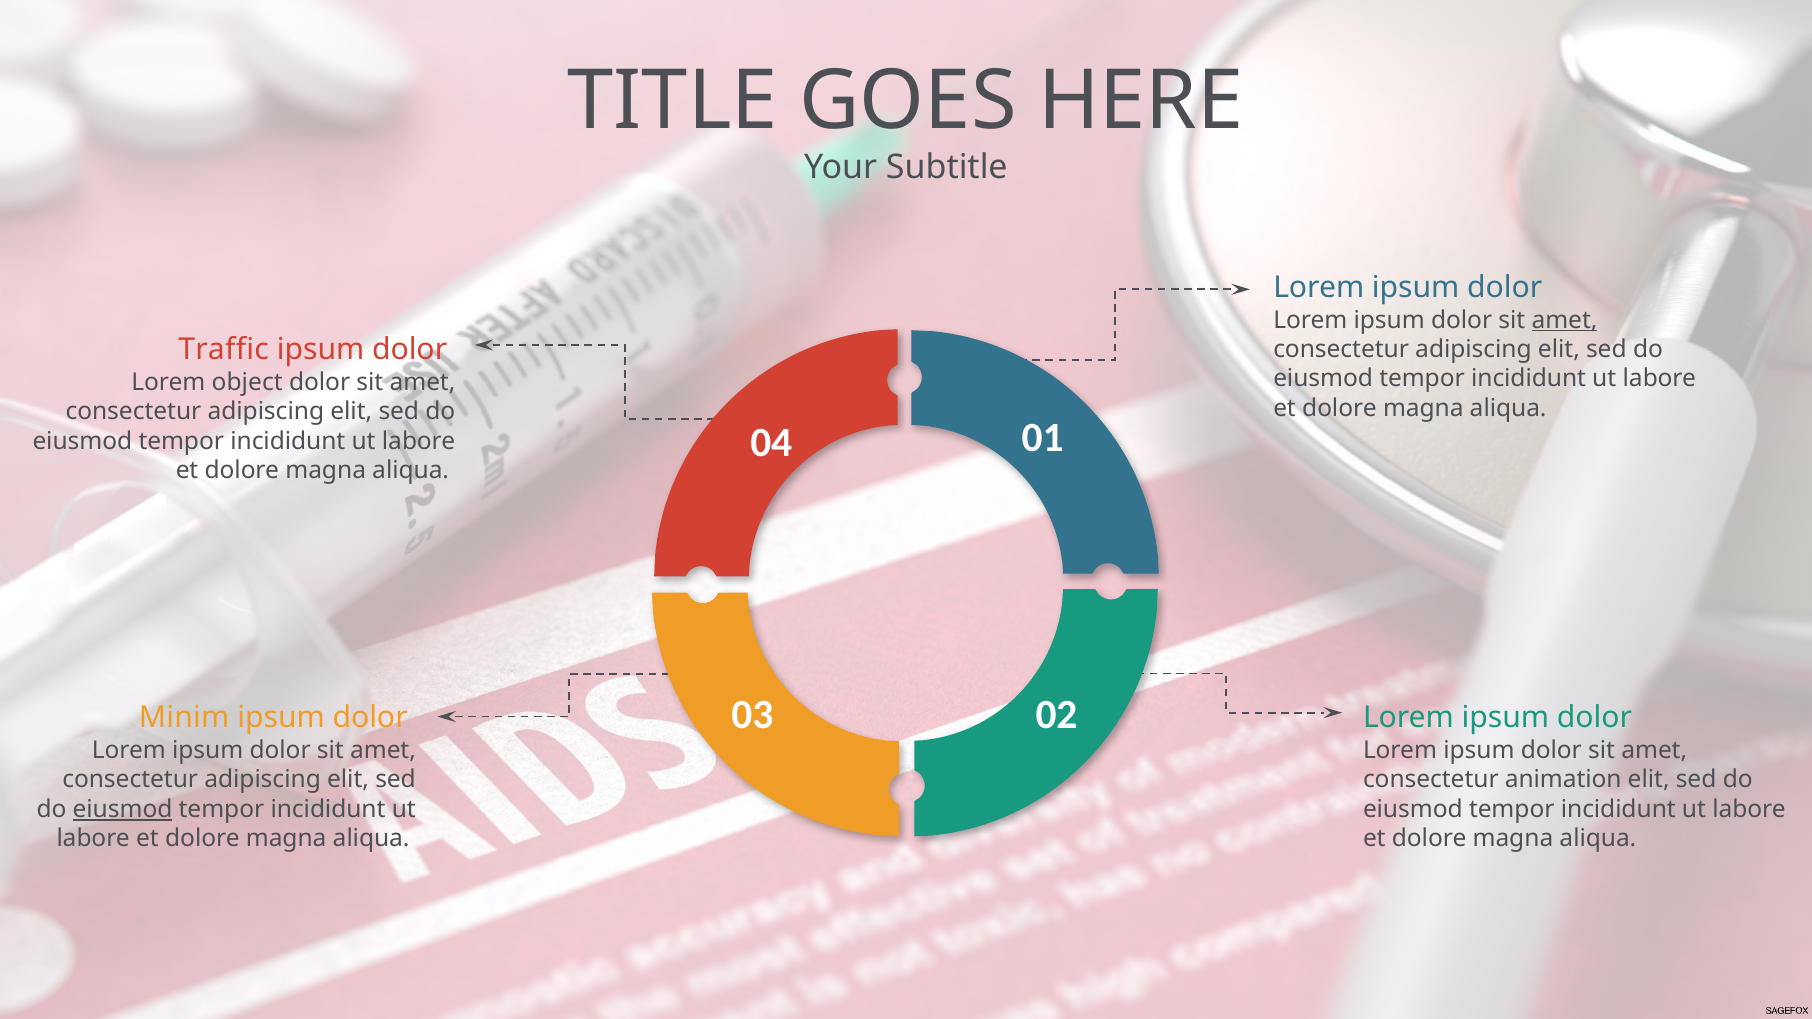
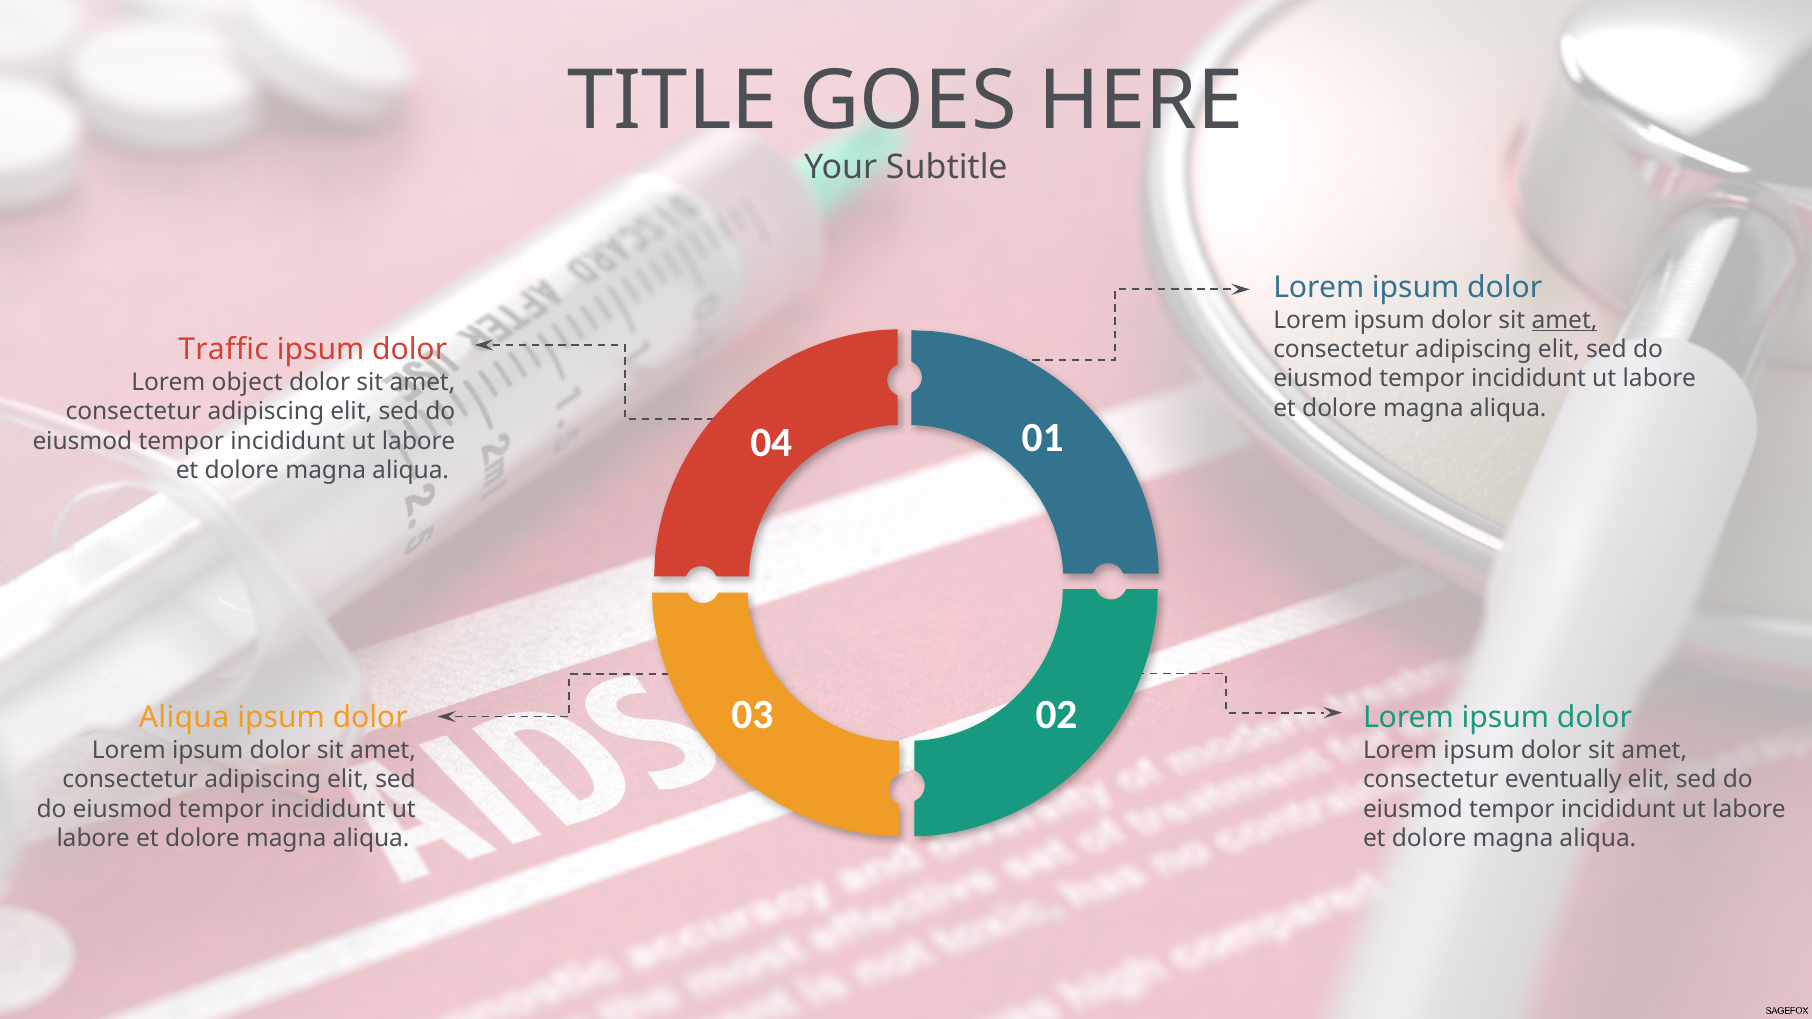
Minim at (184, 718): Minim -> Aliqua
animation: animation -> eventually
eiusmod at (123, 809) underline: present -> none
